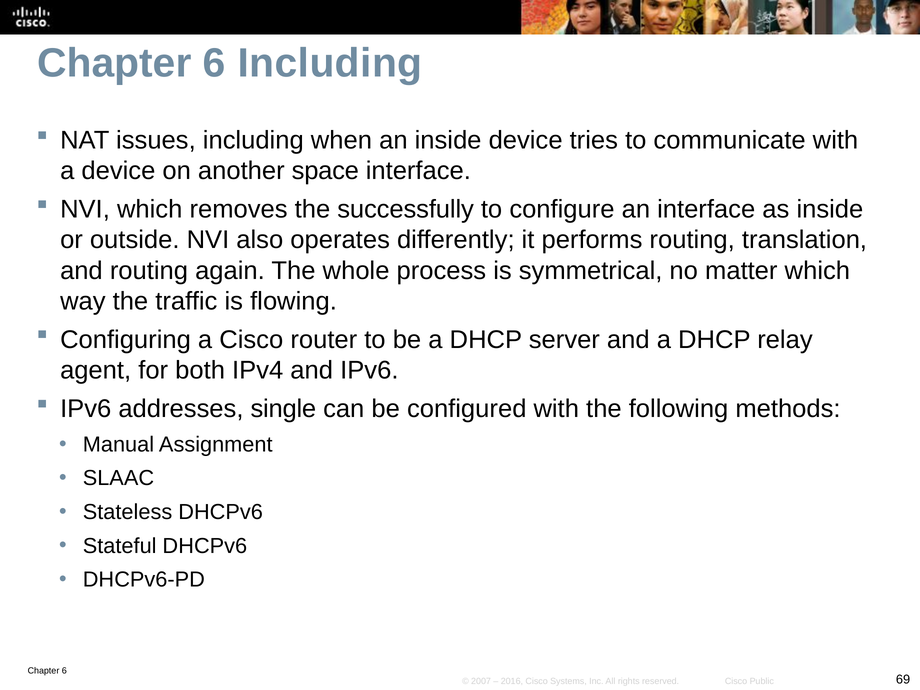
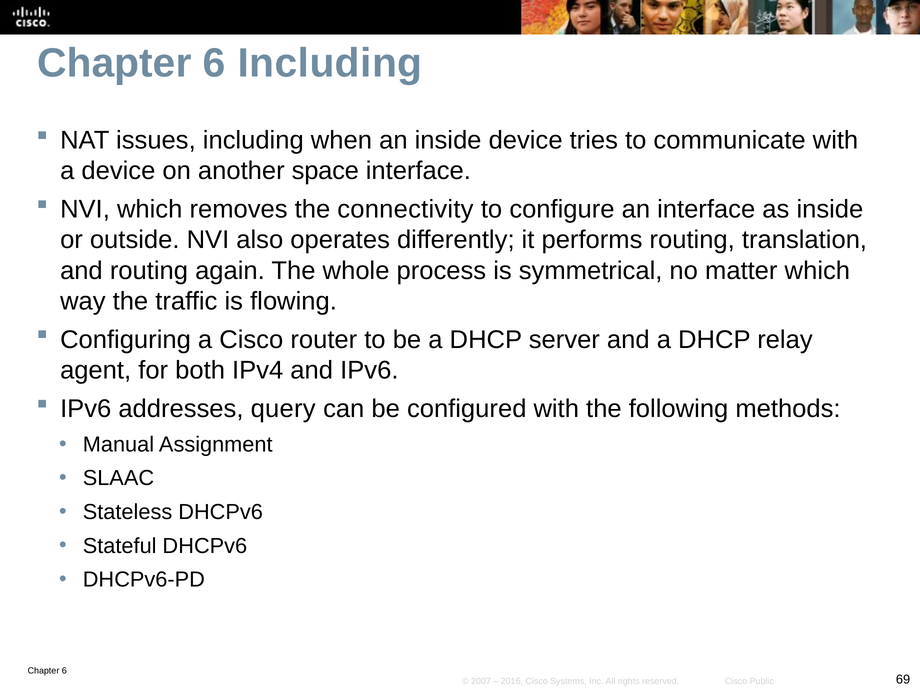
successfully: successfully -> connectivity
single: single -> query
